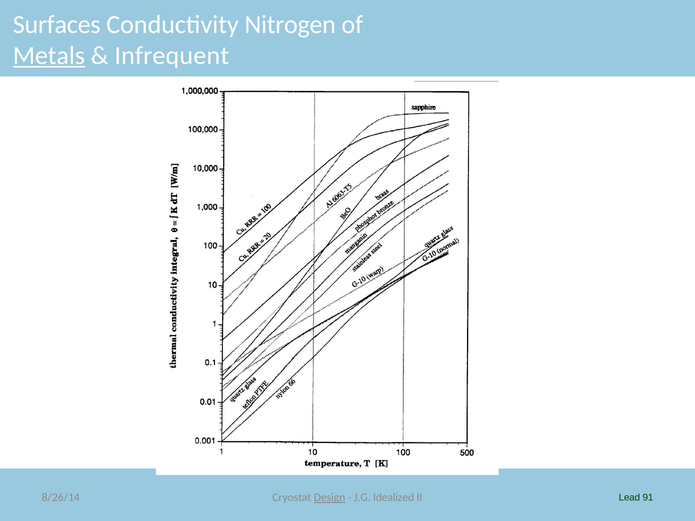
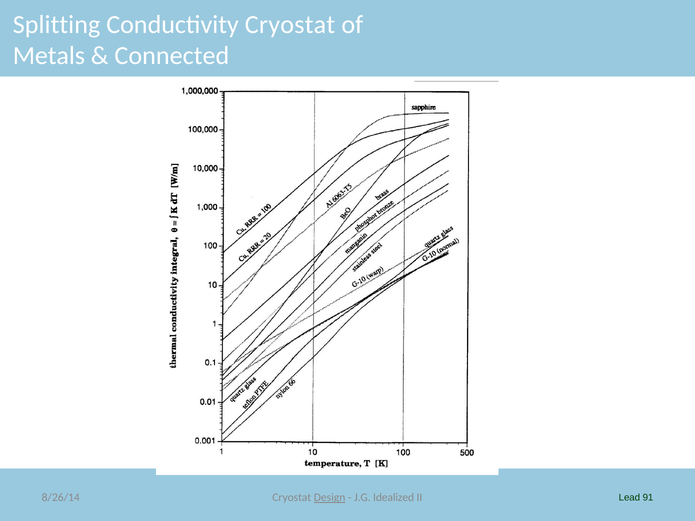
Surfaces: Surfaces -> Splitting
Conductivity Nitrogen: Nitrogen -> Cryostat
Metals underline: present -> none
Infrequent: Infrequent -> Connected
